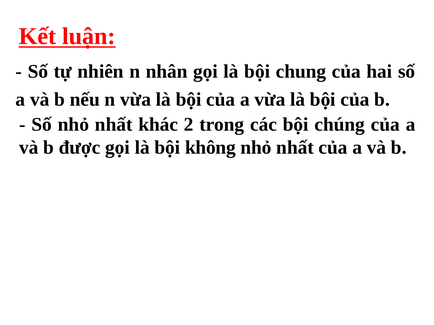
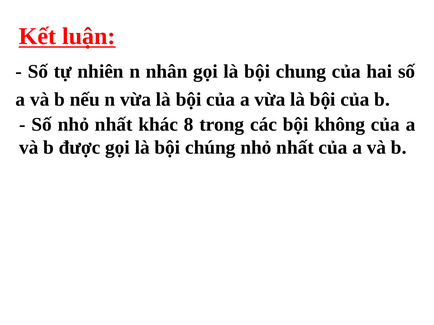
2: 2 -> 8
chúng: chúng -> không
không: không -> chúng
